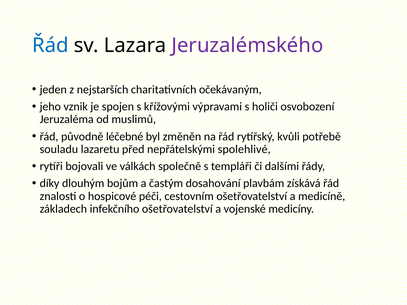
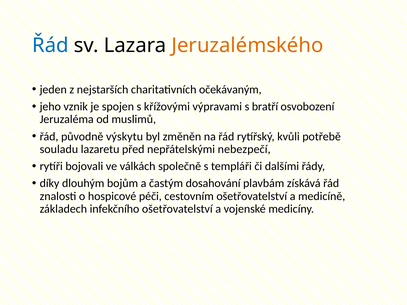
Jeruzalémského colour: purple -> orange
holiči: holiči -> bratří
léčebné: léčebné -> výskytu
spolehlivé: spolehlivé -> nebezpečí
